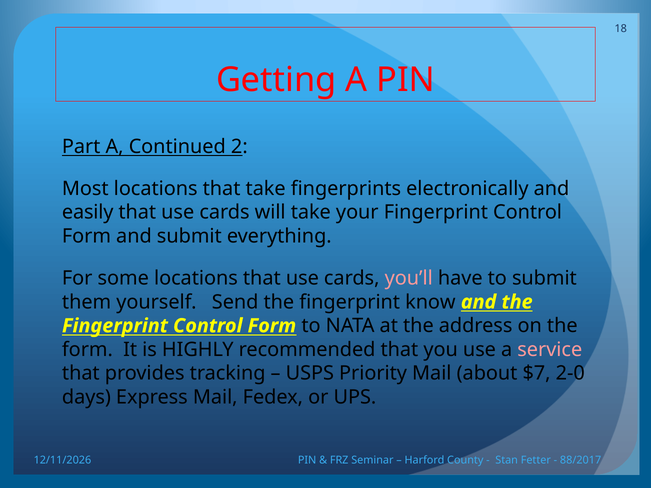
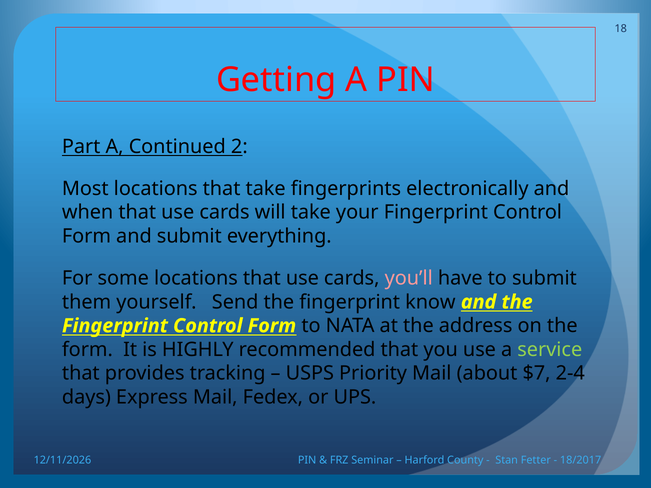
easily: easily -> when
service colour: pink -> light green
2-0: 2-0 -> 2-4
88/2017: 88/2017 -> 18/2017
